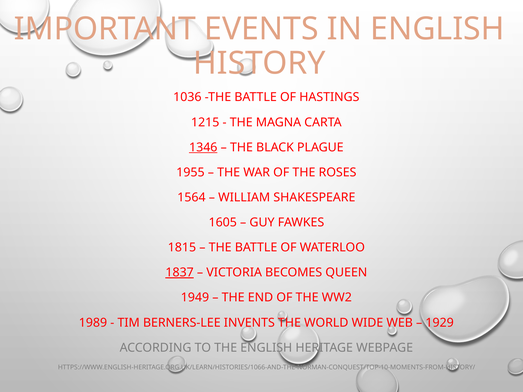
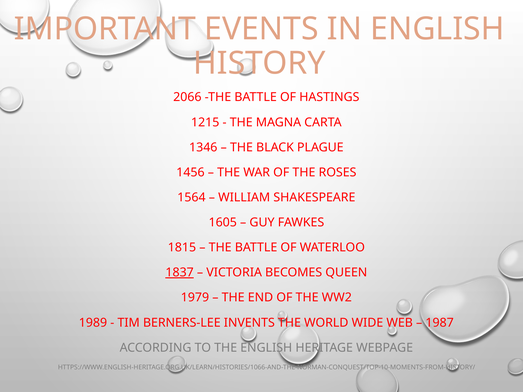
1036: 1036 -> 2066
1346 underline: present -> none
1955: 1955 -> 1456
1949: 1949 -> 1979
1929: 1929 -> 1987
